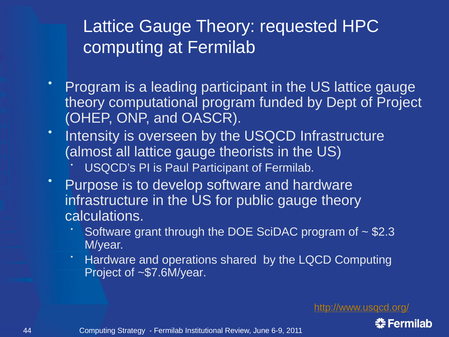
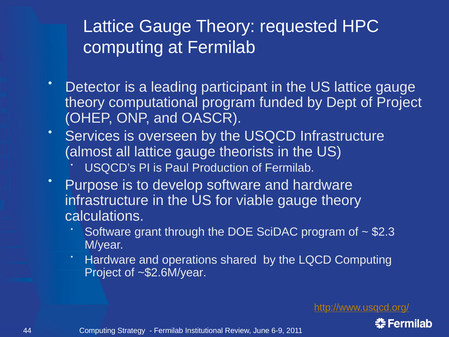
Program at (93, 87): Program -> Detector
Intensity: Intensity -> Services
Paul Participant: Participant -> Production
public: public -> viable
~$7.6M/year: ~$7.6M/year -> ~$2.6M/year
